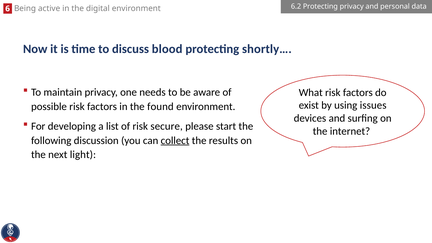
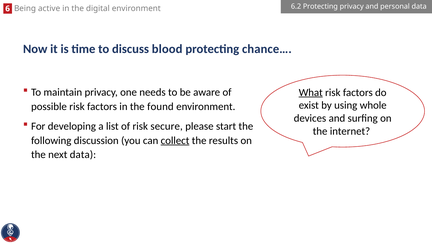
shortly…: shortly… -> chance…
What underline: none -> present
issues: issues -> whole
next light: light -> data
